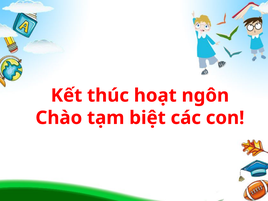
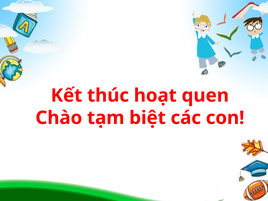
ngôn: ngôn -> quen
